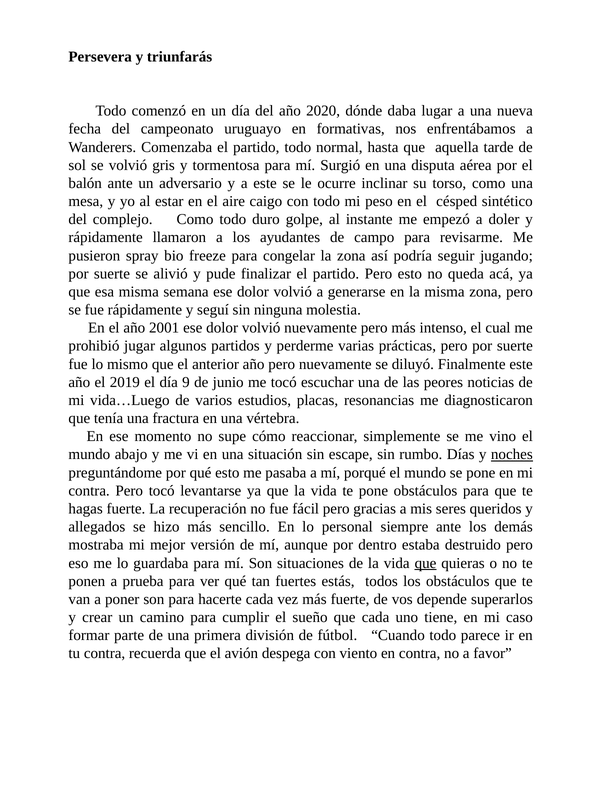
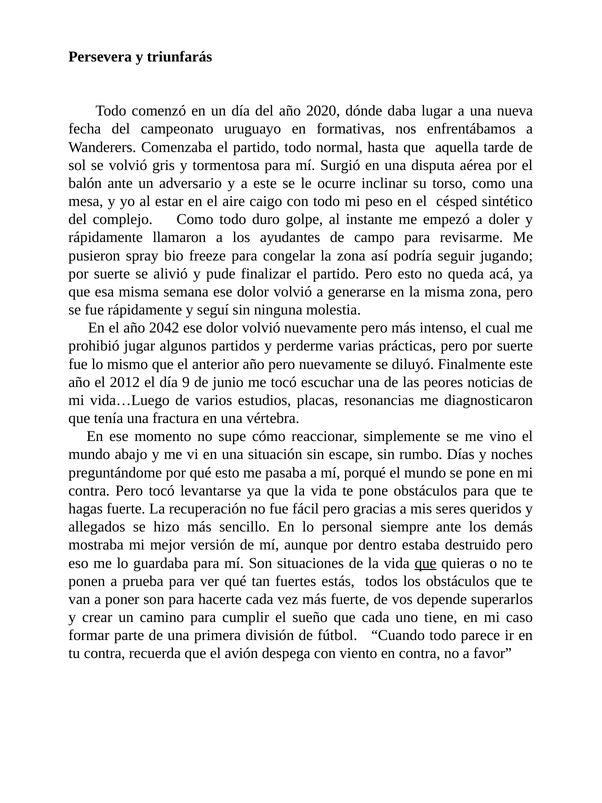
2001: 2001 -> 2042
2019: 2019 -> 2012
noches underline: present -> none
